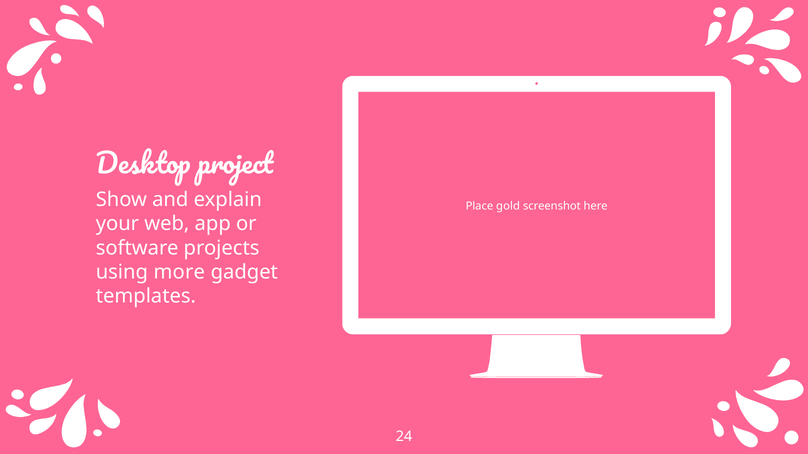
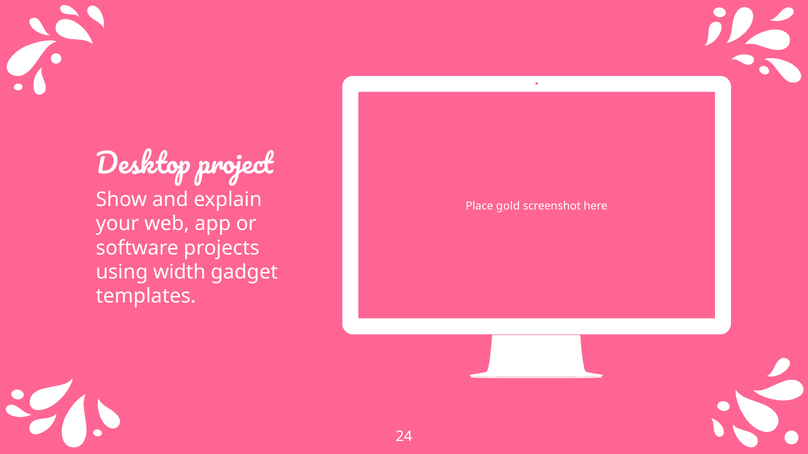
more: more -> width
